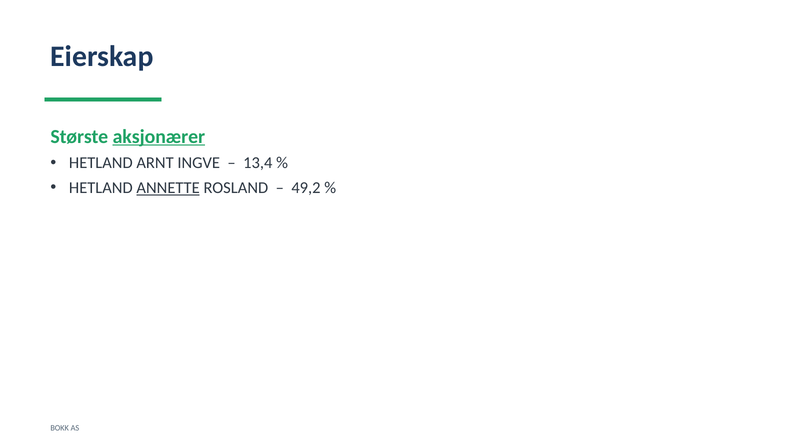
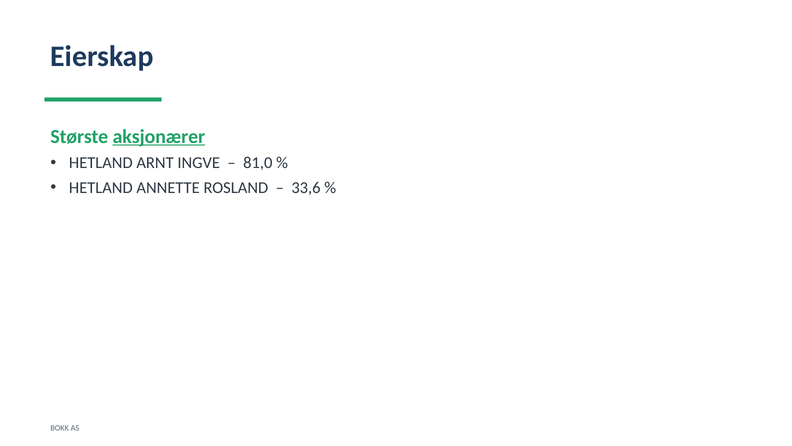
13,4: 13,4 -> 81,0
ANNETTE underline: present -> none
49,2: 49,2 -> 33,6
